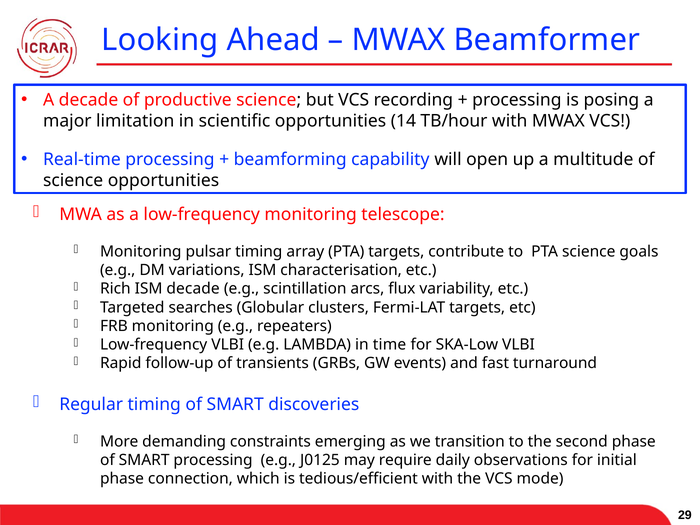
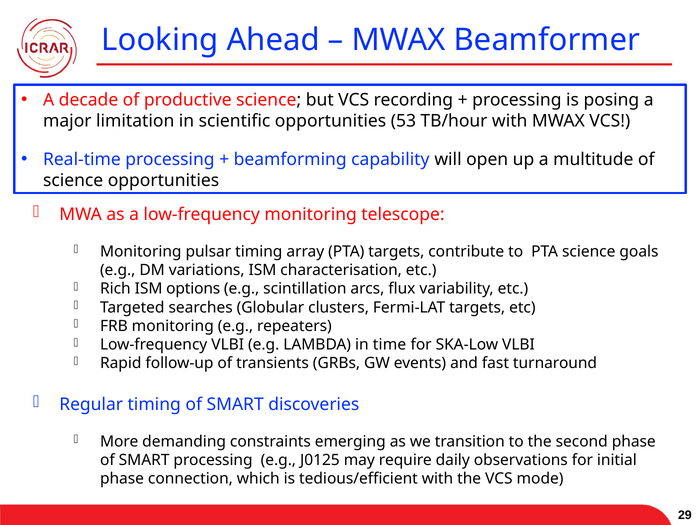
14: 14 -> 53
ISM decade: decade -> options
